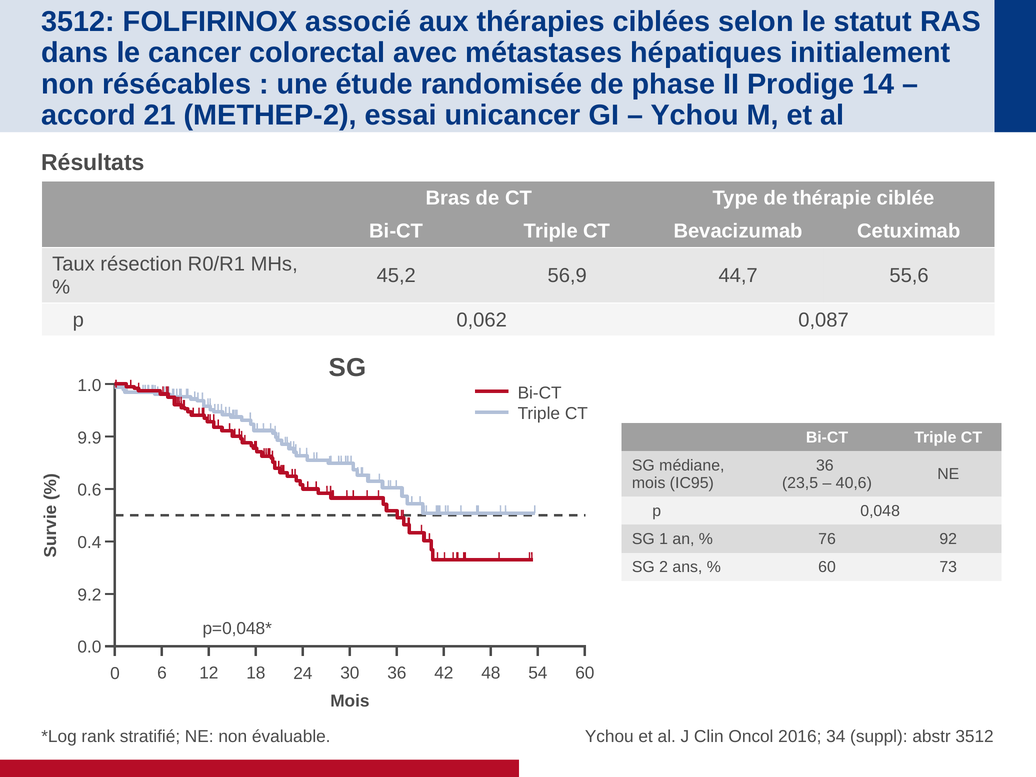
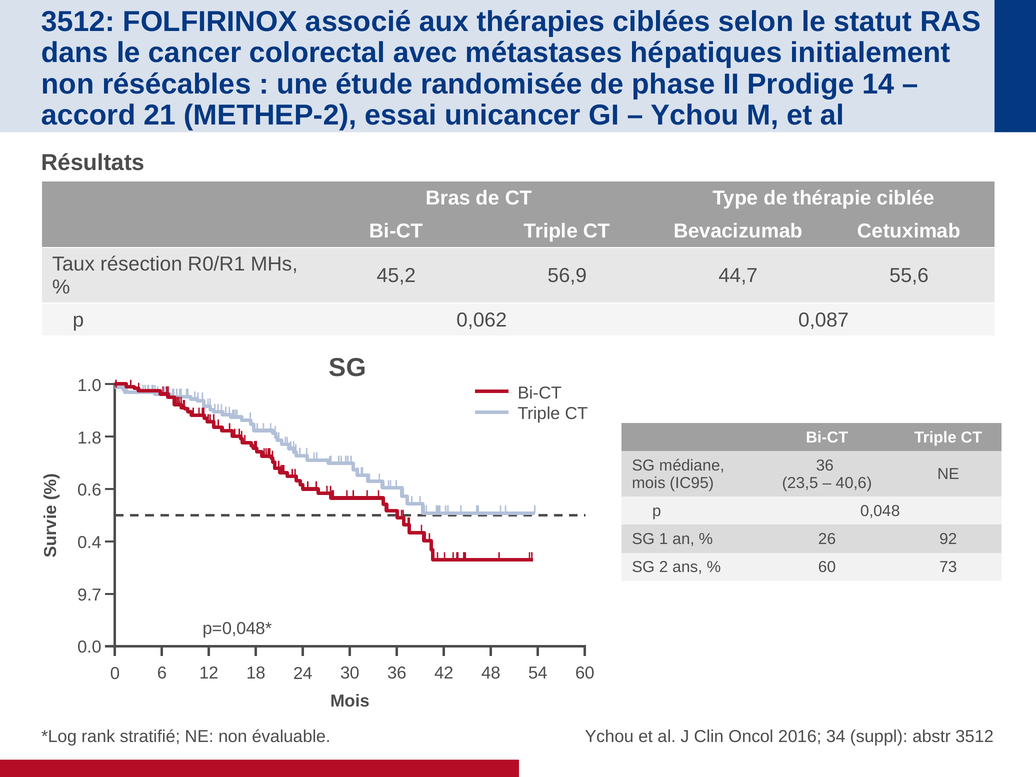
9.9: 9.9 -> 1.8
76: 76 -> 26
9.2: 9.2 -> 9.7
